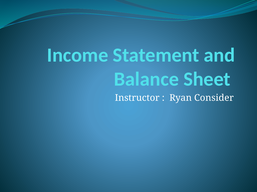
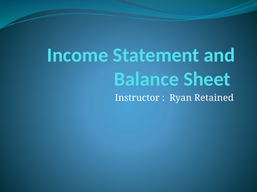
Consider: Consider -> Retained
